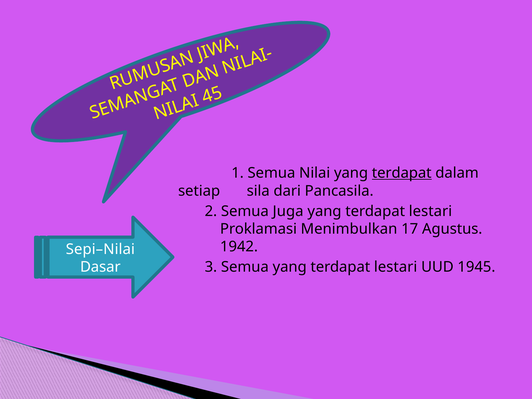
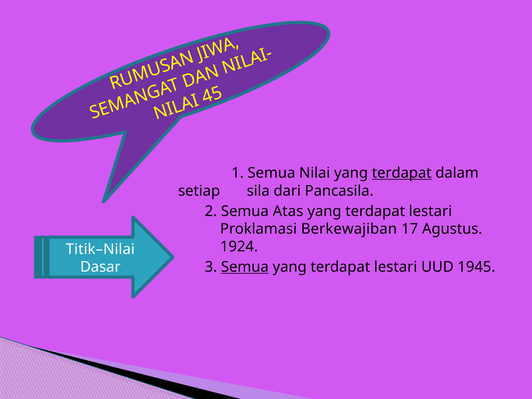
Juga: Juga -> Atas
Menimbulkan: Menimbulkan -> Berkewajiban
1942: 1942 -> 1924
Sepi–Nilai: Sepi–Nilai -> Titik–Nilai
Semua at (245, 267) underline: none -> present
